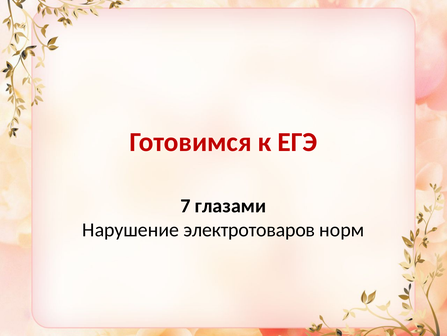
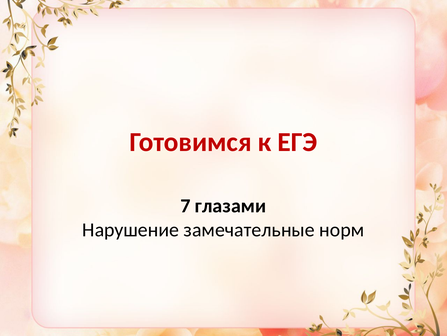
электротоваров: электротоваров -> замечательные
